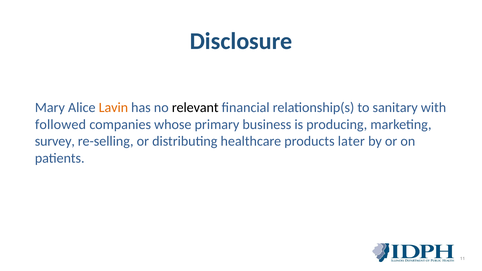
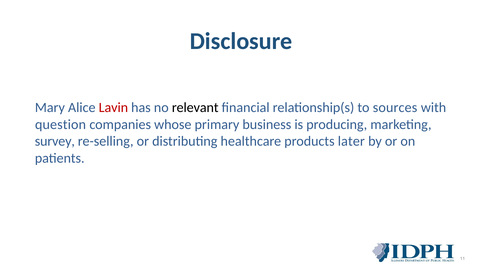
Lavin colour: orange -> red
sanitary: sanitary -> sources
followed: followed -> question
